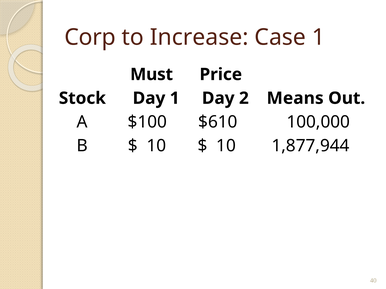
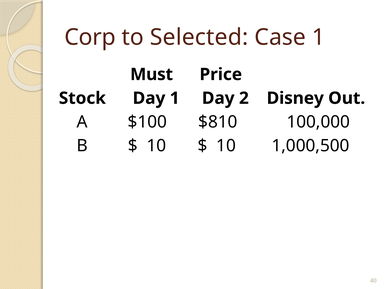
Increase: Increase -> Selected
Means: Means -> Disney
$610: $610 -> $810
1,877,944: 1,877,944 -> 1,000,500
